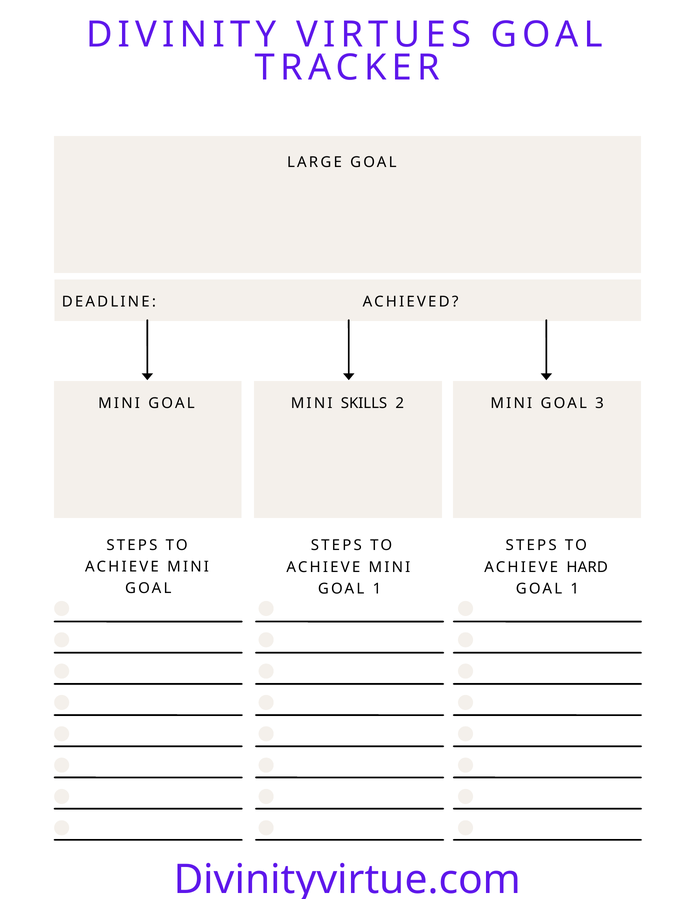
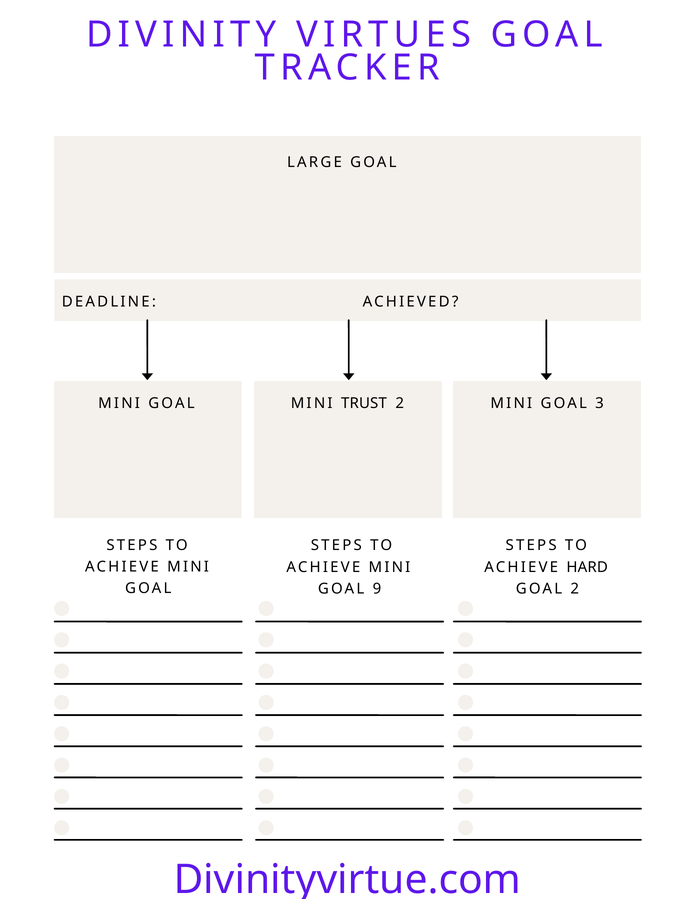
SKILLS: SKILLS -> TRUST
1 at (377, 589): 1 -> 9
1 at (575, 589): 1 -> 2
